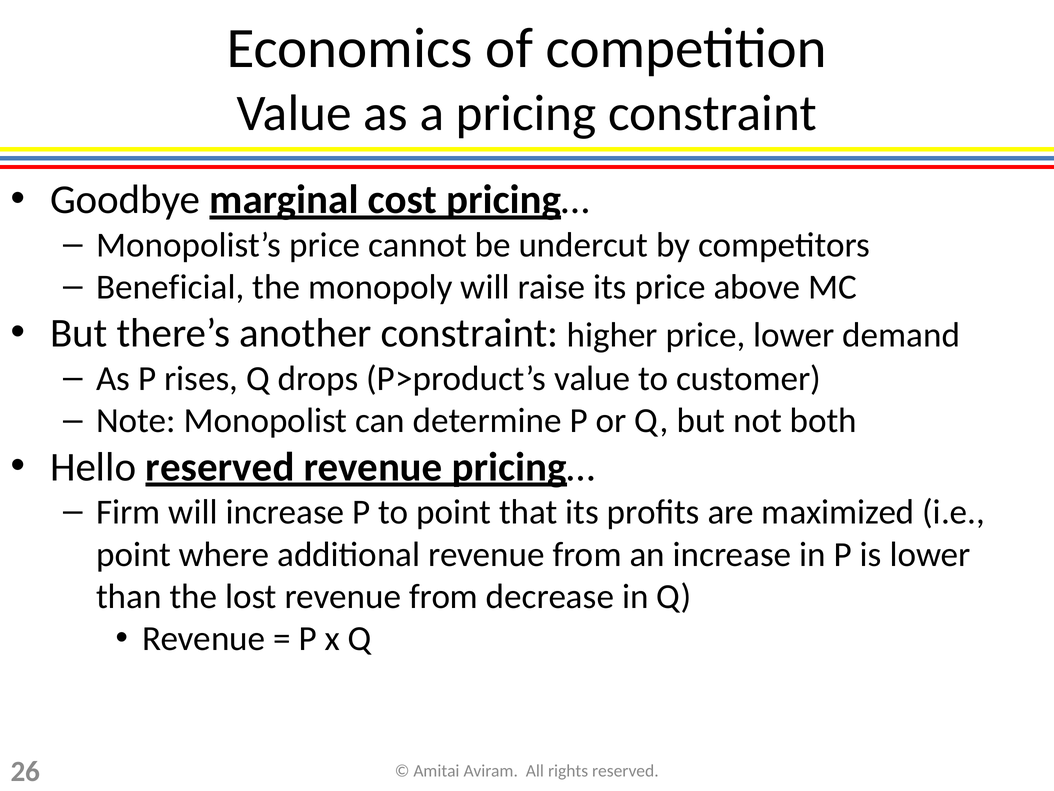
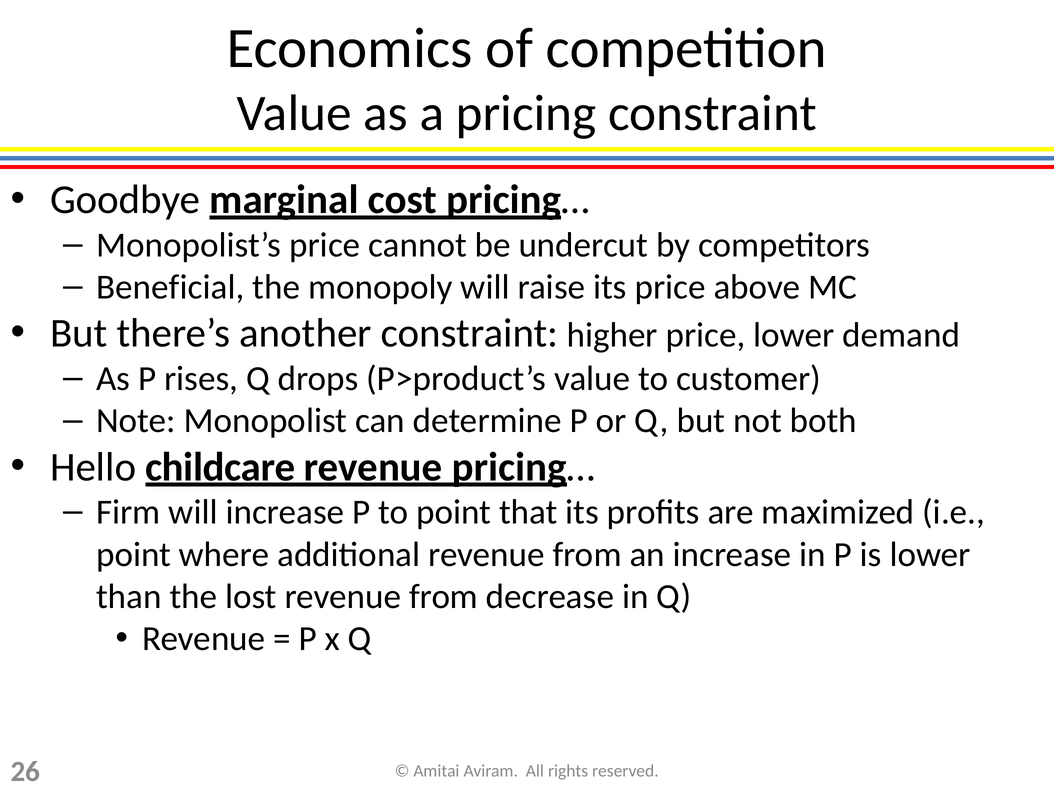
Hello reserved: reserved -> childcare
